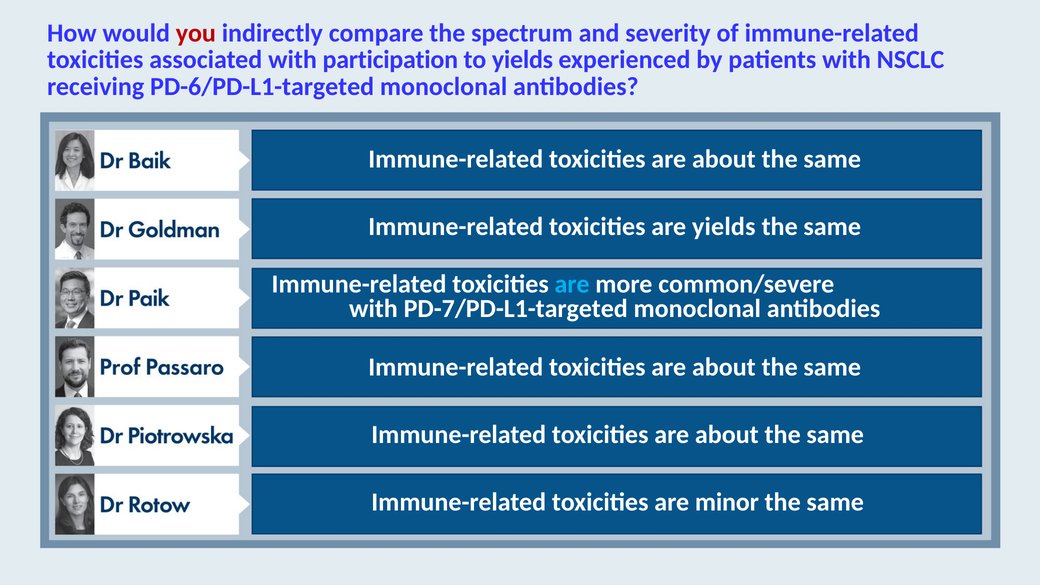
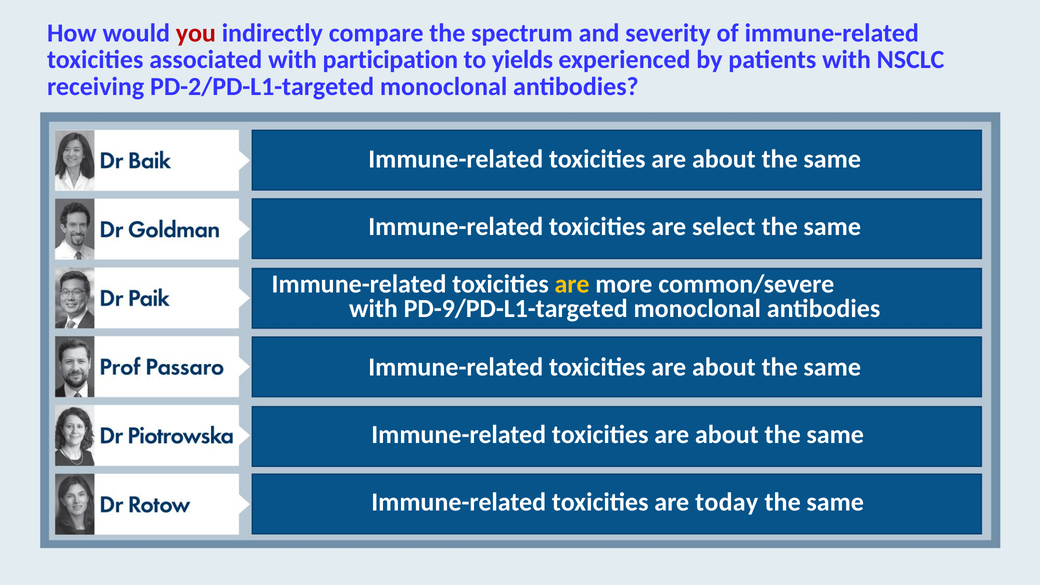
PD-6/PD-L1-targeted: PD-6/PD-L1-targeted -> PD-2/PD-L1-targeted
are yields: yields -> select
are at (572, 284) colour: light blue -> yellow
PD-7/PD-L1-targeted: PD-7/PD-L1-targeted -> PD-9/PD-L1-targeted
minor: minor -> today
